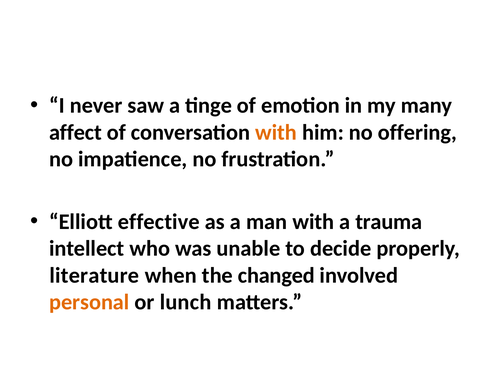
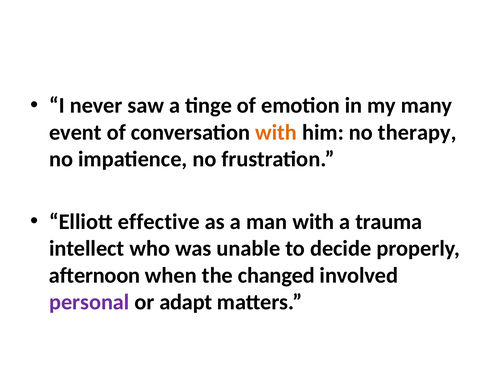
affect: affect -> event
offering: offering -> therapy
literature: literature -> afternoon
personal colour: orange -> purple
lunch: lunch -> adapt
